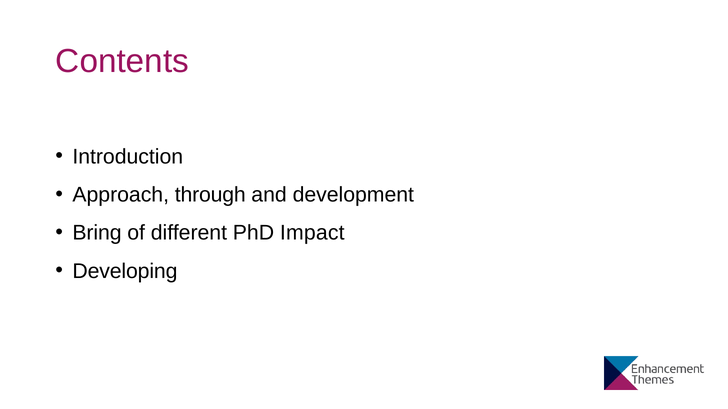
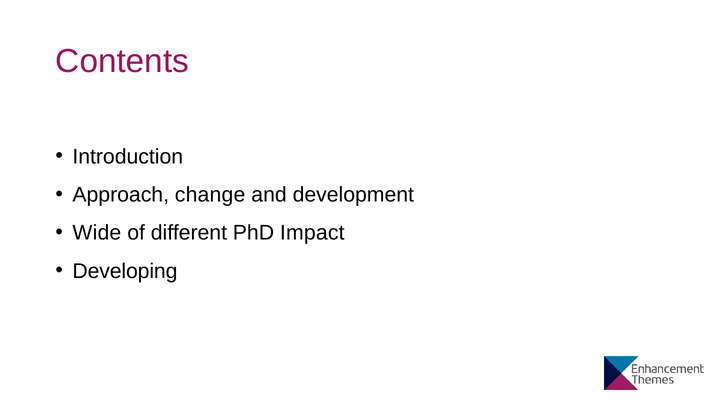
through: through -> change
Bring: Bring -> Wide
